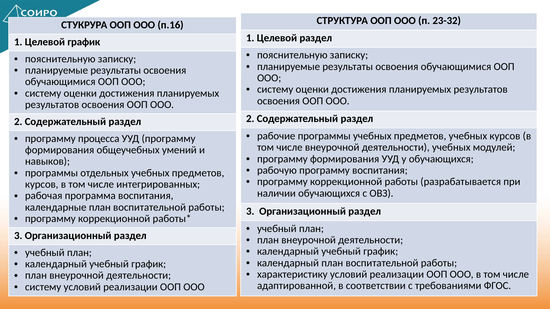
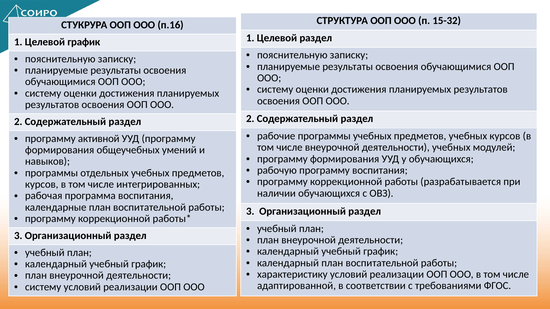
23-32: 23-32 -> 15-32
процесса: процесса -> активной
